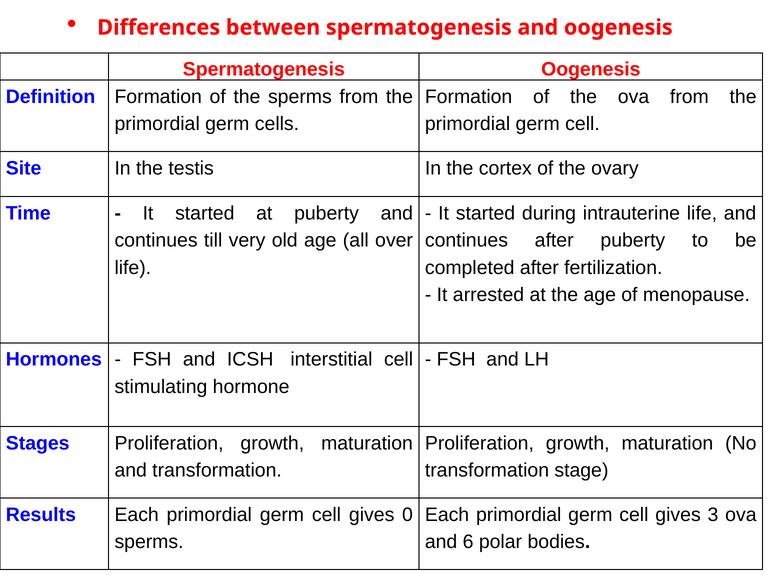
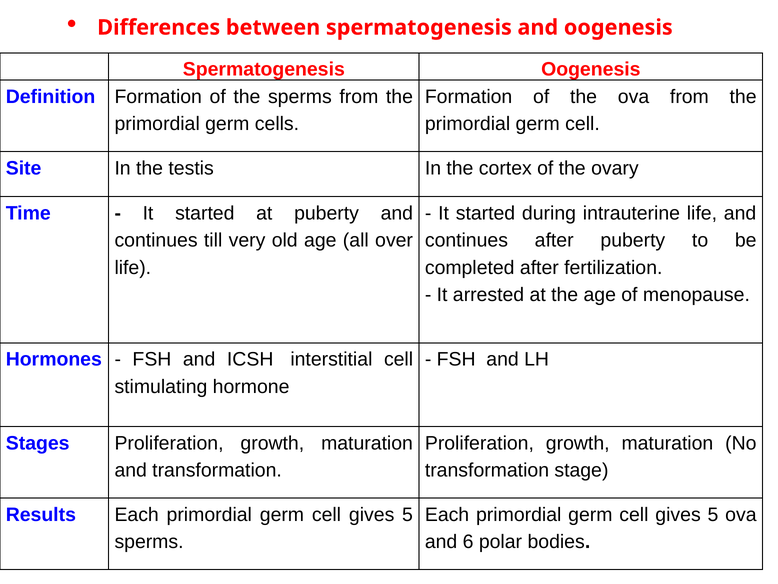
0 at (408, 514): 0 -> 5
3 at (713, 514): 3 -> 5
